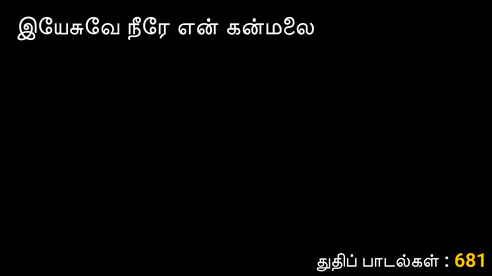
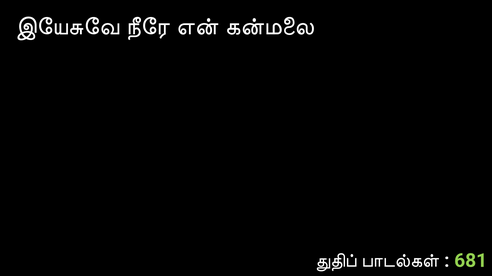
681 colour: yellow -> light green
